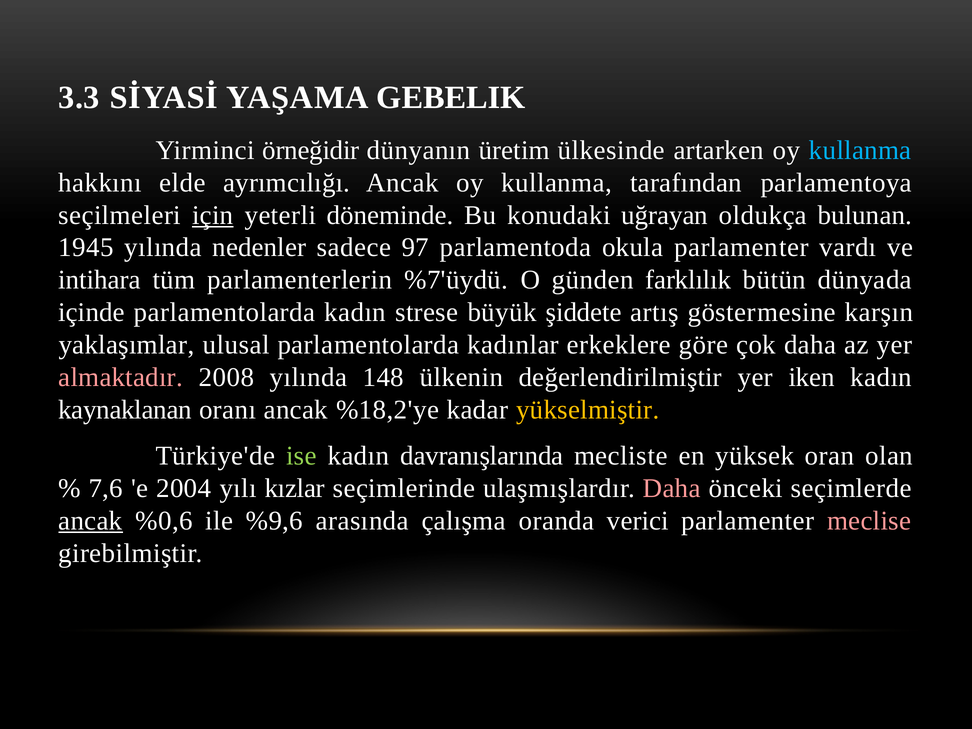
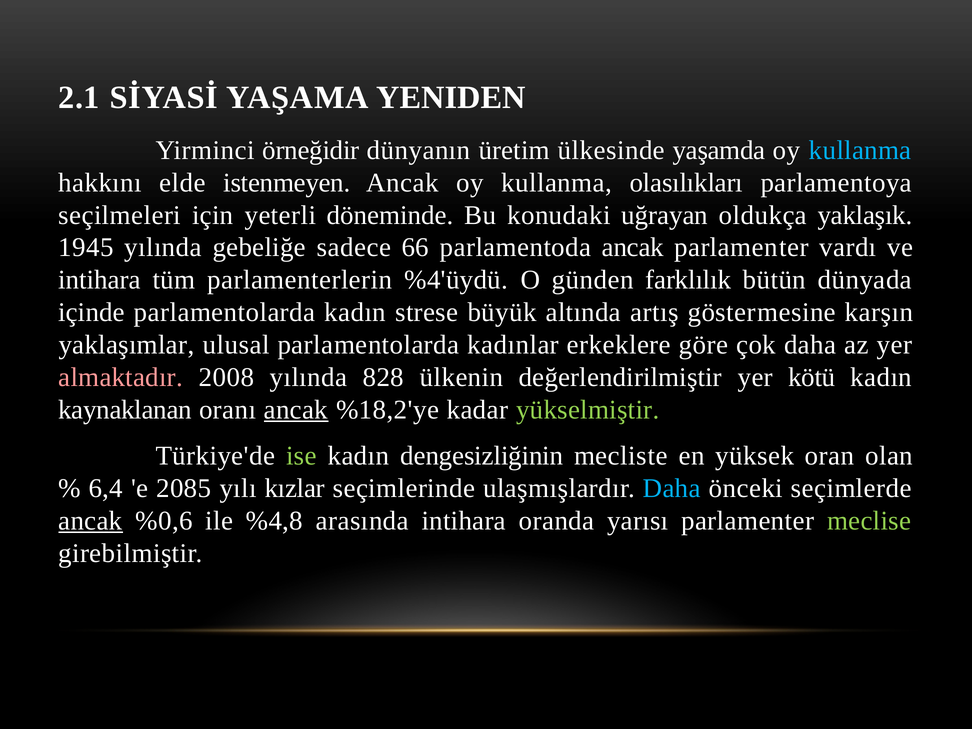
3.3: 3.3 -> 2.1
GEBELIK: GEBELIK -> YENIDEN
artarken: artarken -> yaşamda
ayrımcılığı: ayrımcılığı -> istenmeyen
tarafından: tarafından -> olasılıkları
için underline: present -> none
bulunan: bulunan -> yaklaşık
nedenler: nedenler -> gebeliğe
97: 97 -> 66
parlamentoda okula: okula -> ancak
%7'üydü: %7'üydü -> %4'üydü
şiddete: şiddete -> altında
148: 148 -> 828
iken: iken -> kötü
ancak at (296, 410) underline: none -> present
yükselmiştir colour: yellow -> light green
davranışlarında: davranışlarında -> dengesizliğinin
7,6: 7,6 -> 6,4
2004: 2004 -> 2085
Daha at (672, 488) colour: pink -> light blue
%9,6: %9,6 -> %4,8
arasında çalışma: çalışma -> intihara
verici: verici -> yarısı
meclise colour: pink -> light green
